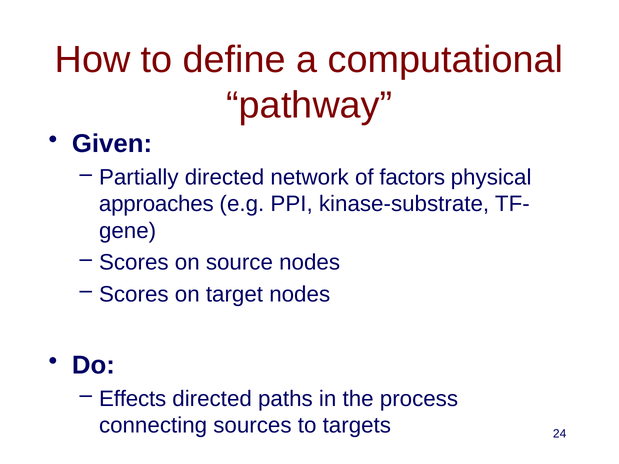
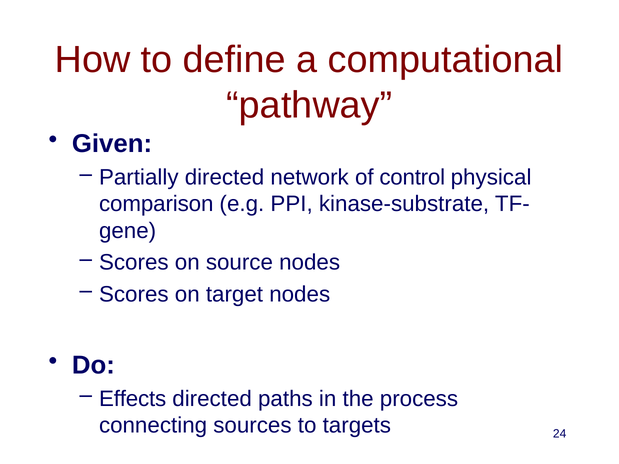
factors: factors -> control
approaches: approaches -> comparison
